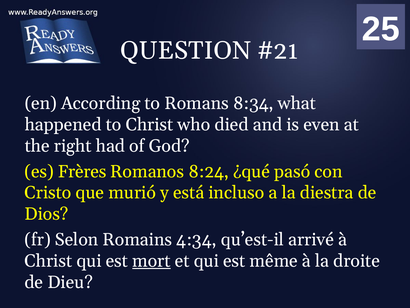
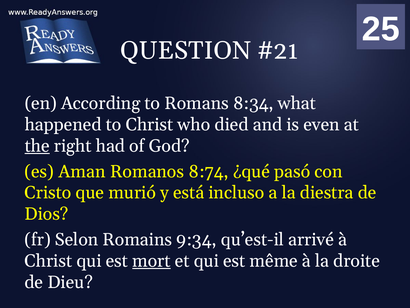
the underline: none -> present
Frères: Frères -> Aman
8:24: 8:24 -> 8:74
4:34: 4:34 -> 9:34
